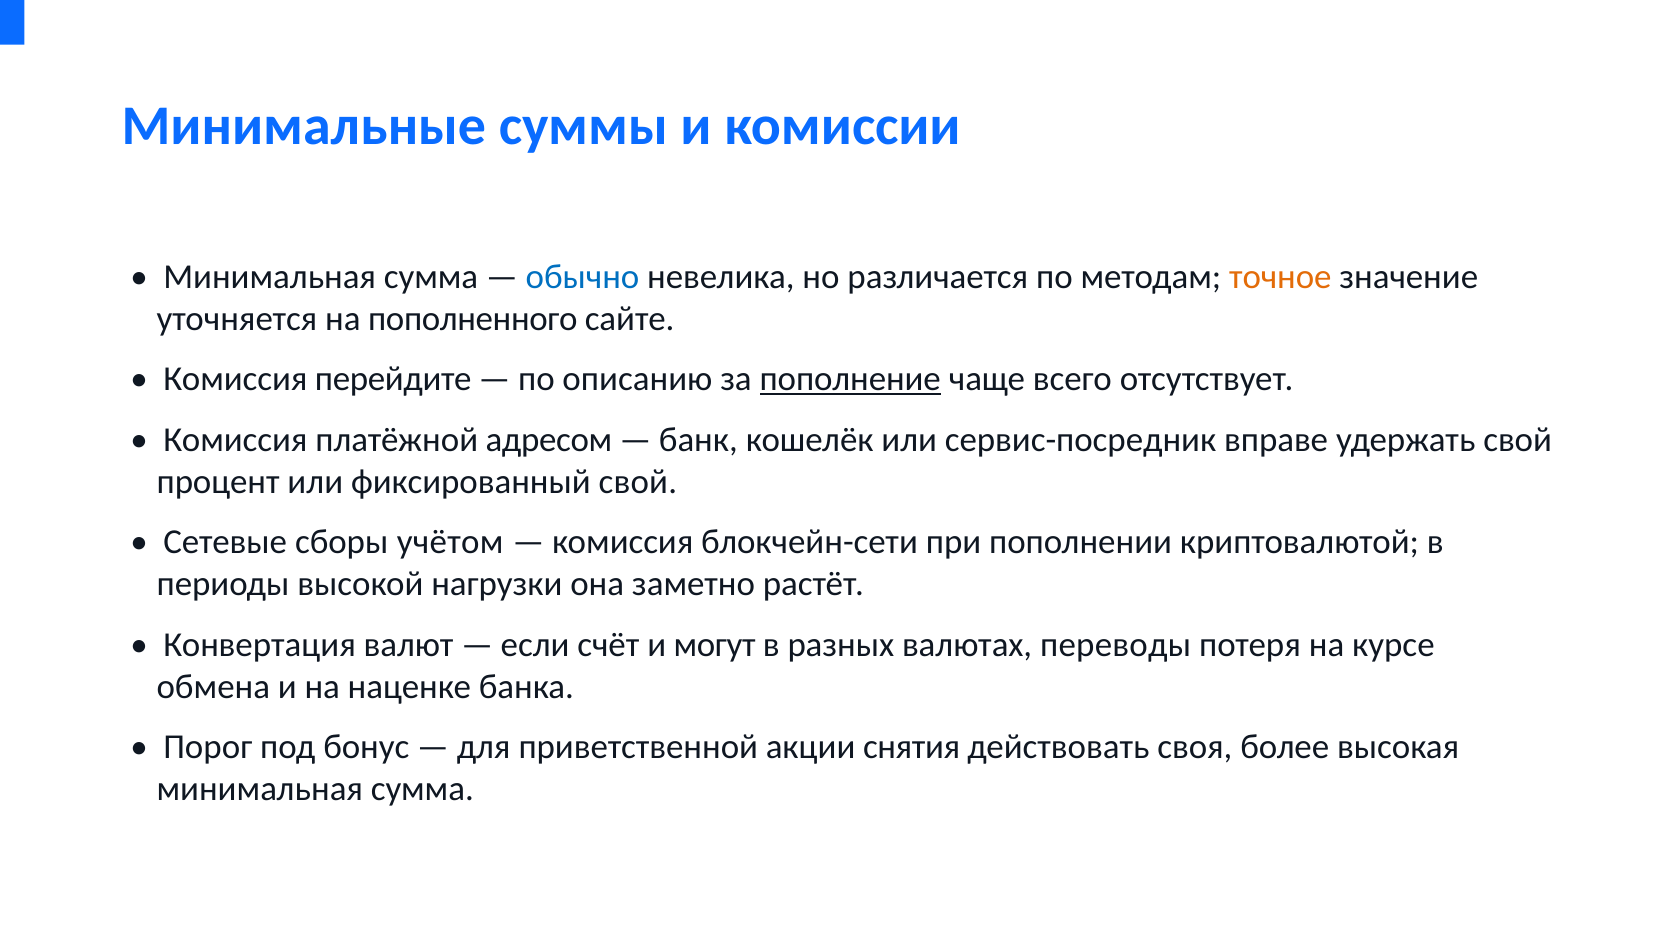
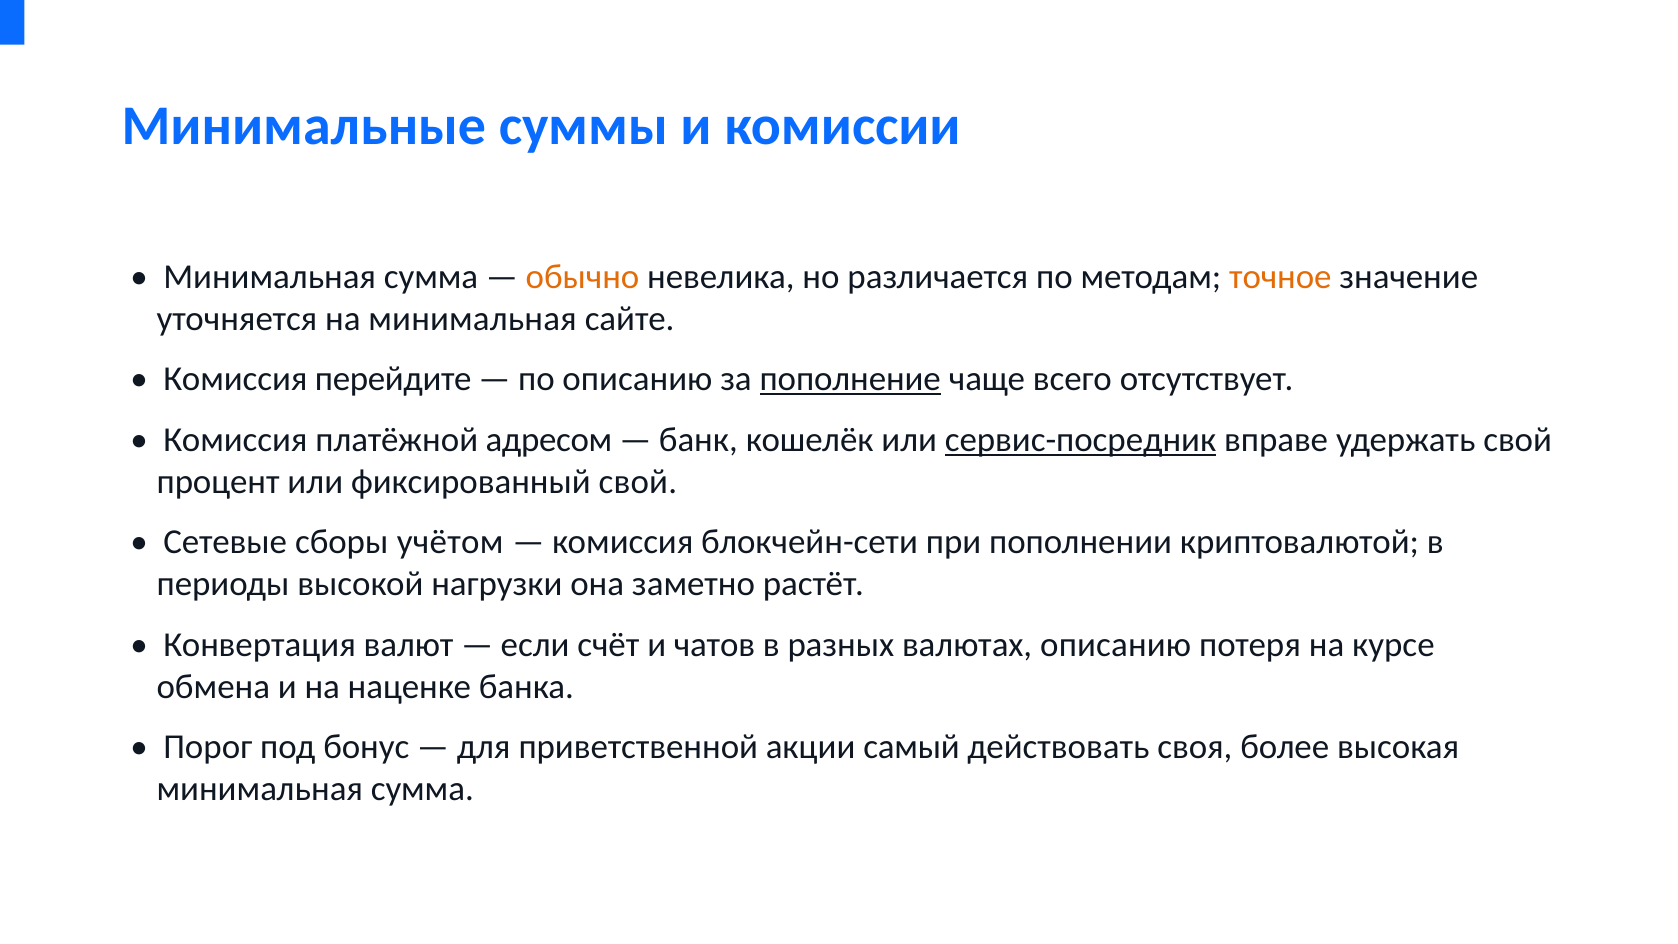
обычно colour: blue -> orange
на пополненного: пополненного -> минимальная
сервис-посредник underline: none -> present
могут: могут -> чатов
валютах переводы: переводы -> описанию
снятия: снятия -> самый
